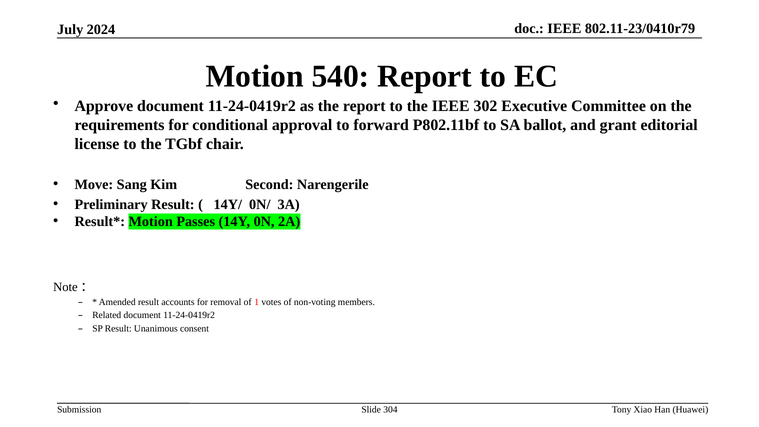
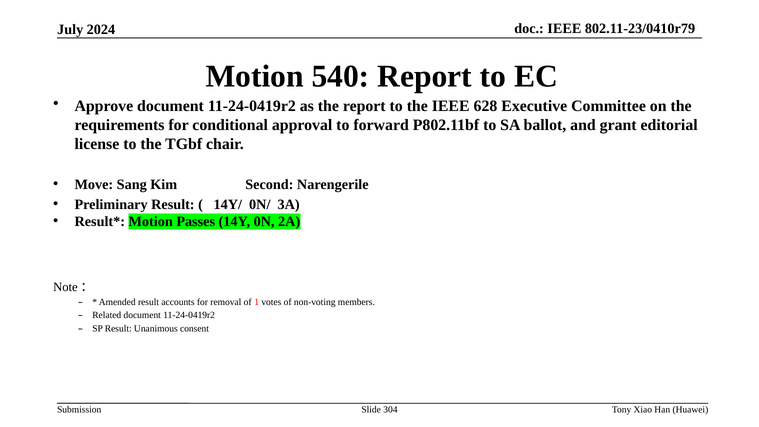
302: 302 -> 628
